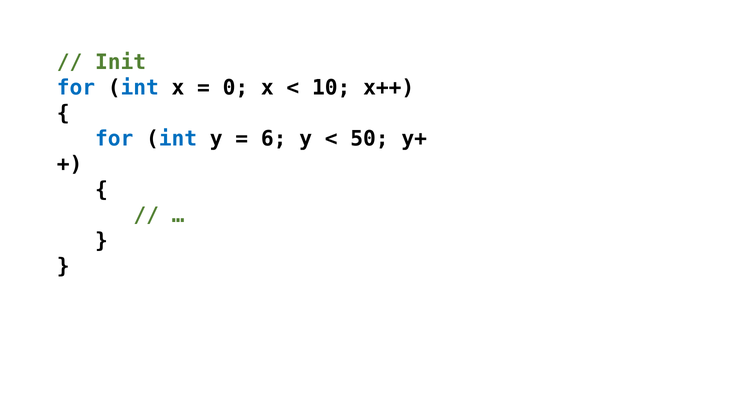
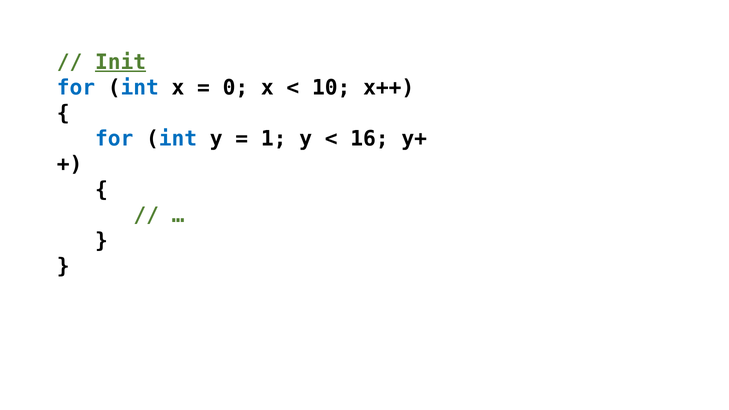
Init underline: none -> present
6: 6 -> 1
50: 50 -> 16
